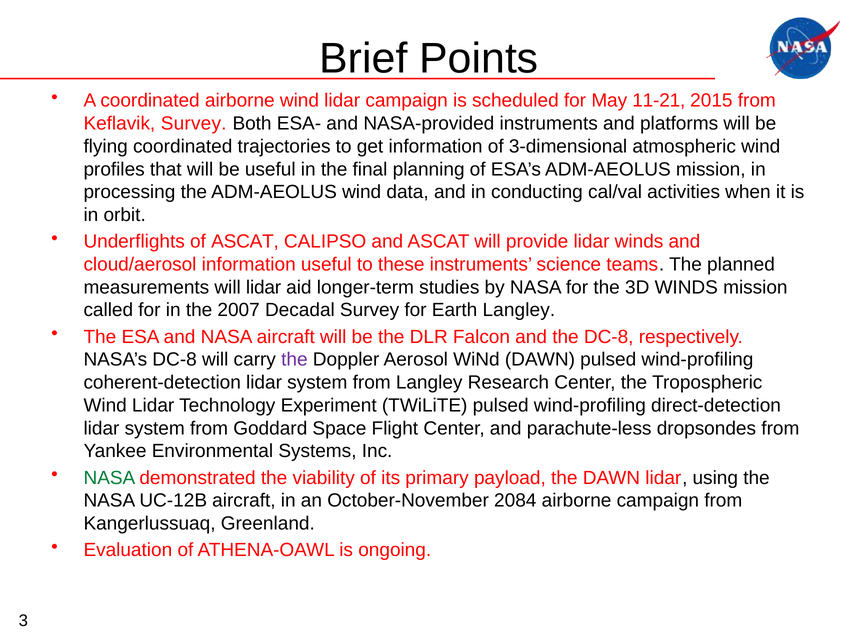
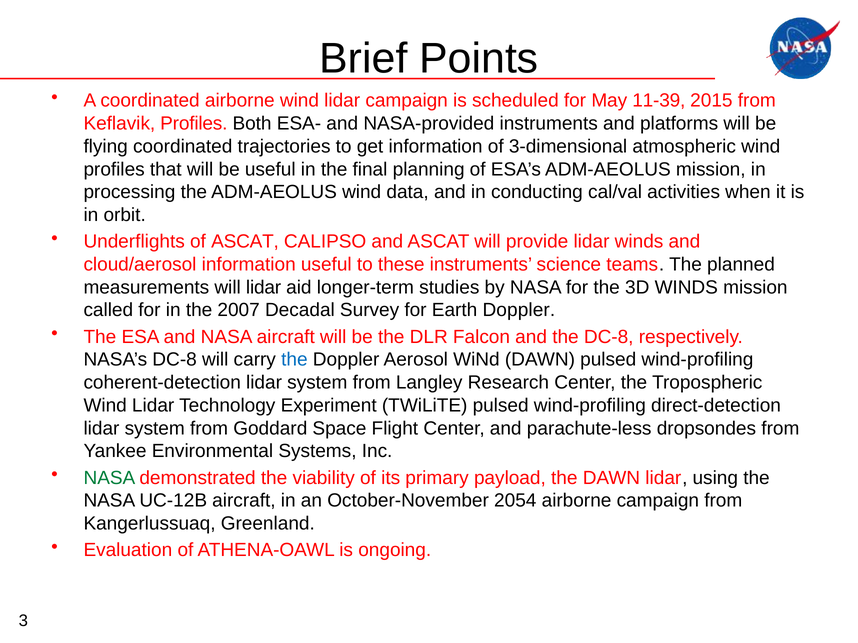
11-21: 11-21 -> 11-39
Keflavik Survey: Survey -> Profiles
Earth Langley: Langley -> Doppler
the at (294, 360) colour: purple -> blue
2084: 2084 -> 2054
